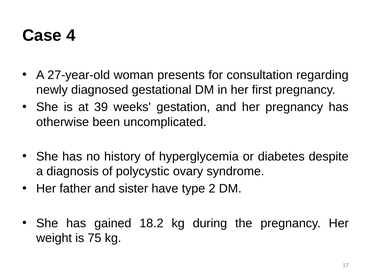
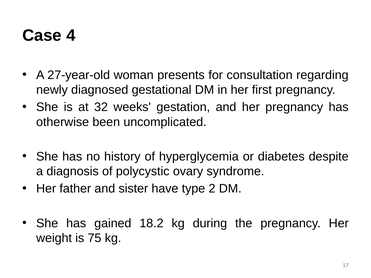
39: 39 -> 32
